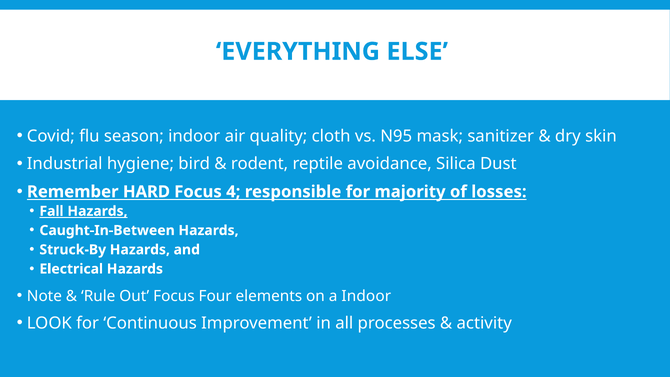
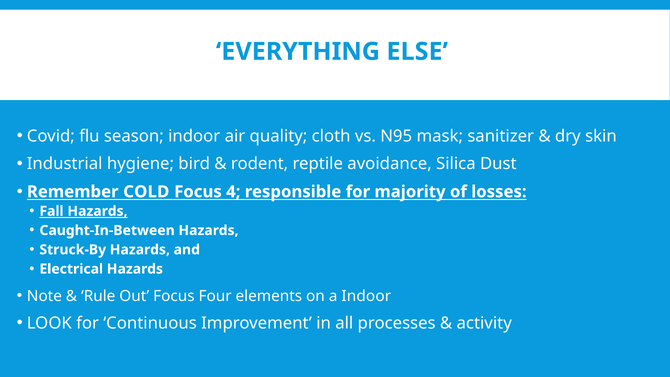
HARD: HARD -> COLD
